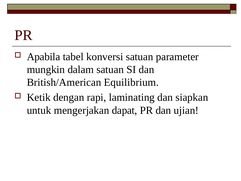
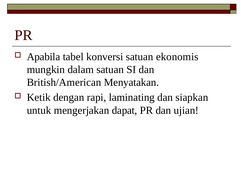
parameter: parameter -> ekonomis
Equilibrium: Equilibrium -> Menyatakan
